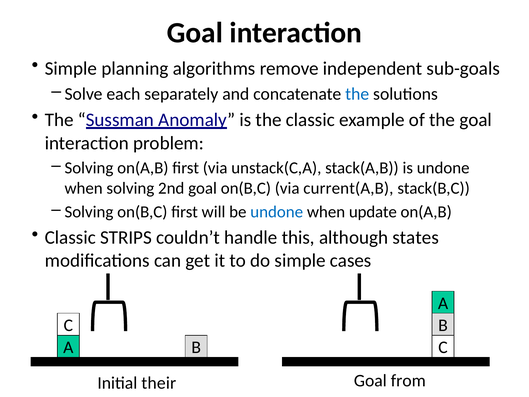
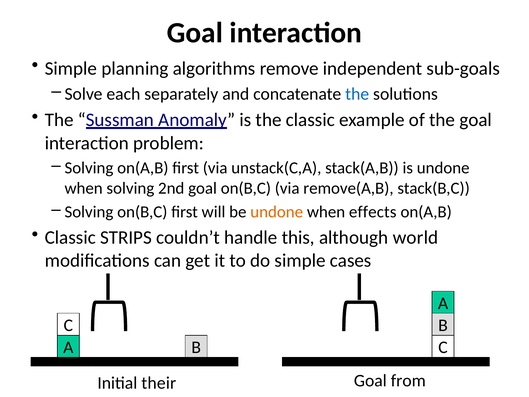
current(A,B: current(A,B -> remove(A,B
undone at (277, 212) colour: blue -> orange
update: update -> effects
states: states -> world
